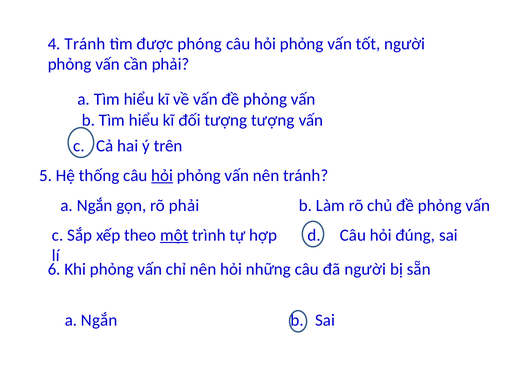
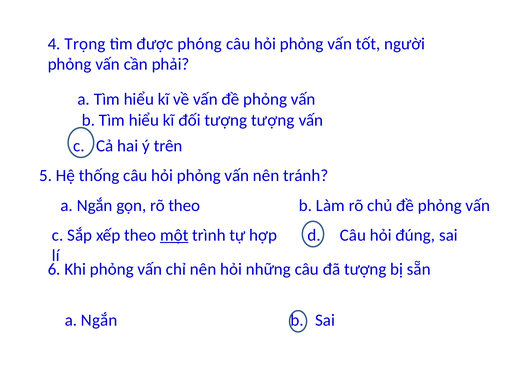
4 Tránh: Tránh -> Trọng
hỏi at (162, 176) underline: present -> none
rõ phải: phải -> theo
đã người: người -> tượng
